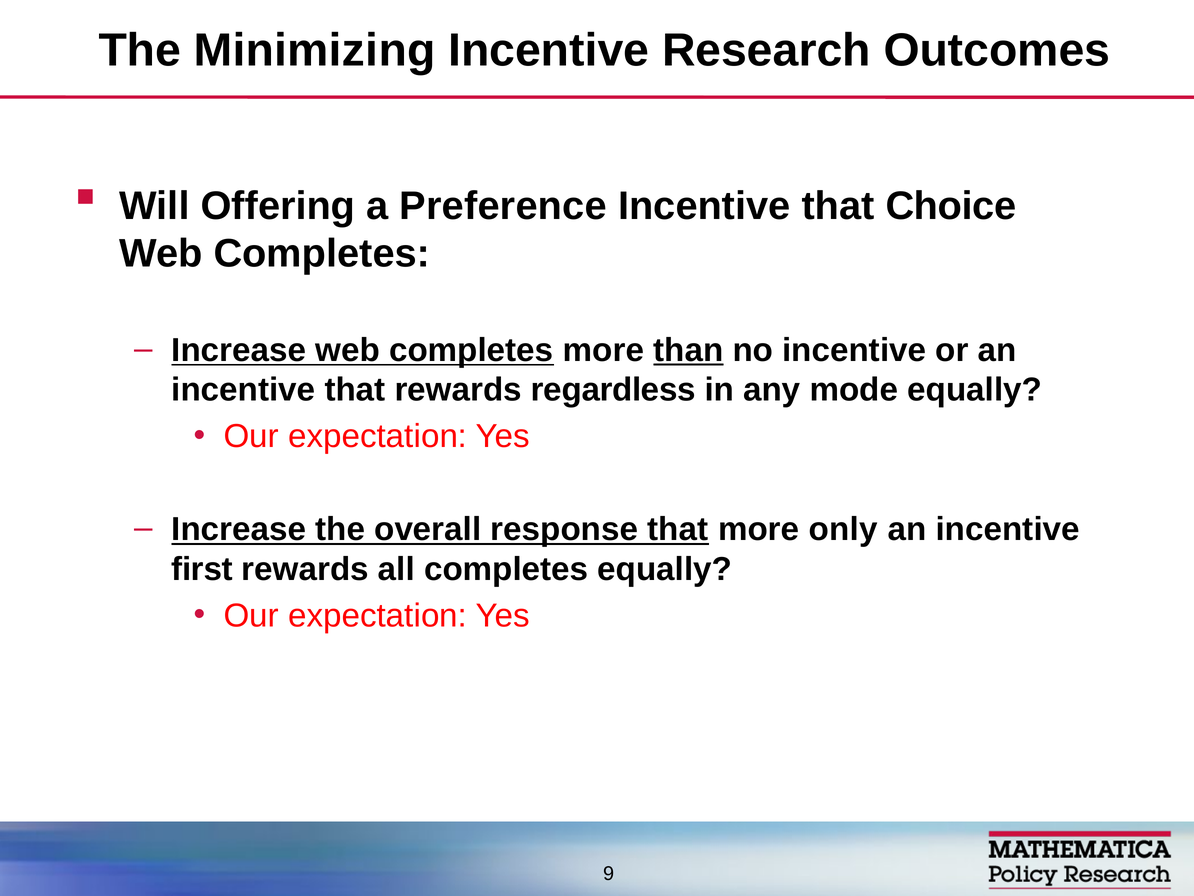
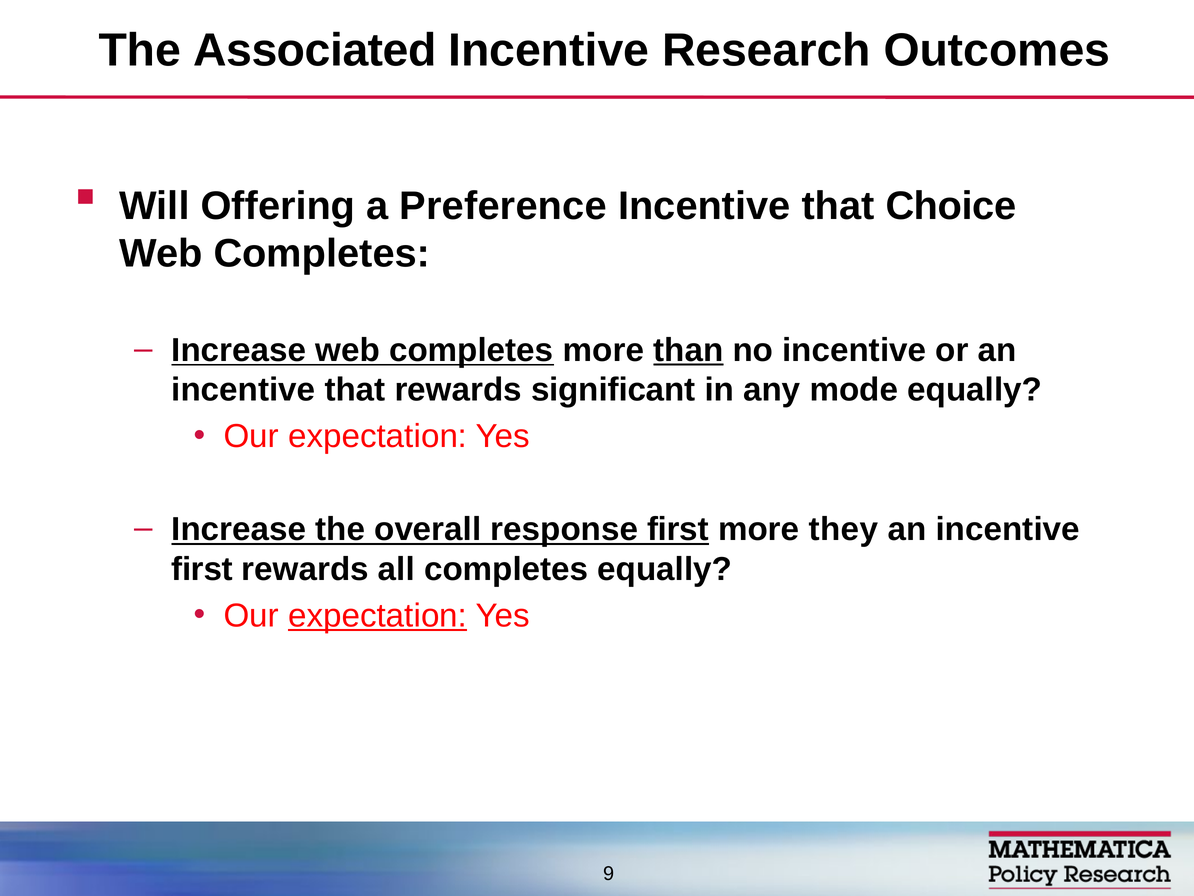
Minimizing: Minimizing -> Associated
regardless: regardless -> significant
response that: that -> first
only: only -> they
expectation at (378, 615) underline: none -> present
